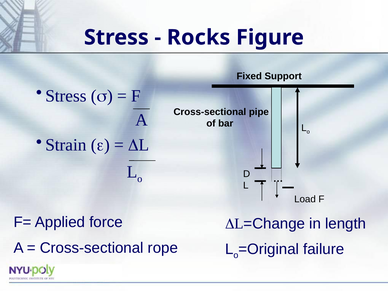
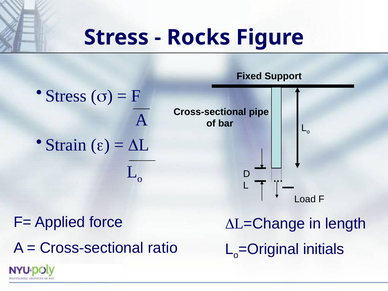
rope: rope -> ratio
failure: failure -> initials
